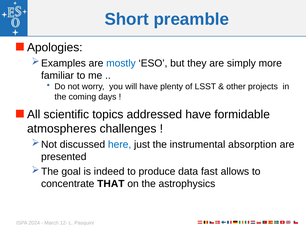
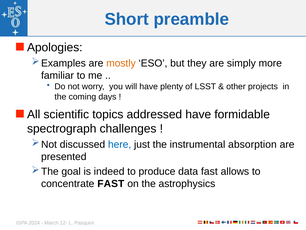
mostly colour: blue -> orange
atmospheres: atmospheres -> spectrograph
concentrate THAT: THAT -> FAST
